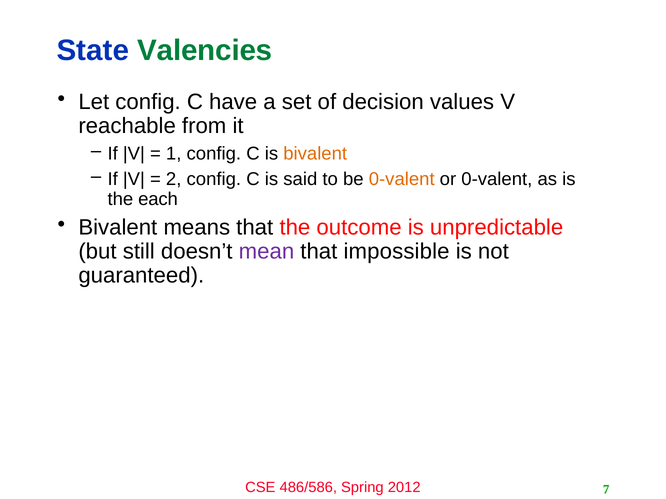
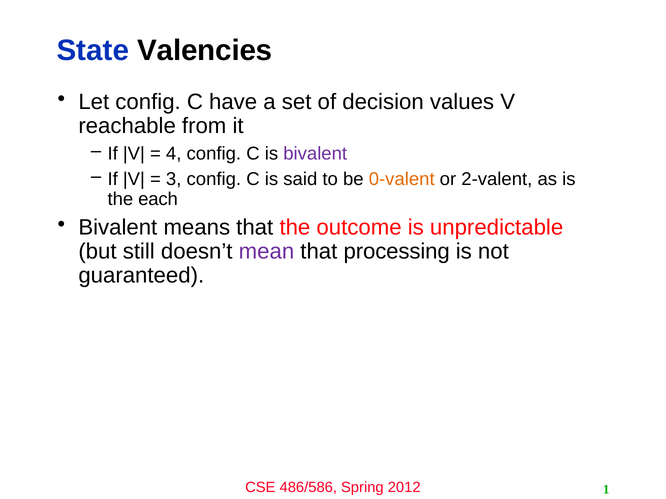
Valencies colour: green -> black
1: 1 -> 4
bivalent at (315, 154) colour: orange -> purple
2: 2 -> 3
or 0-valent: 0-valent -> 2-valent
impossible: impossible -> processing
7: 7 -> 1
